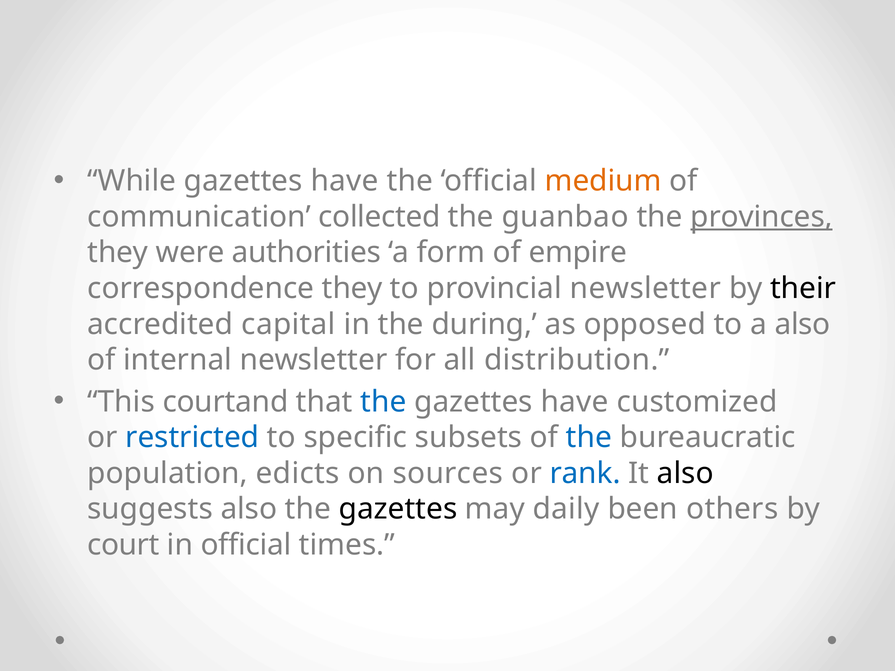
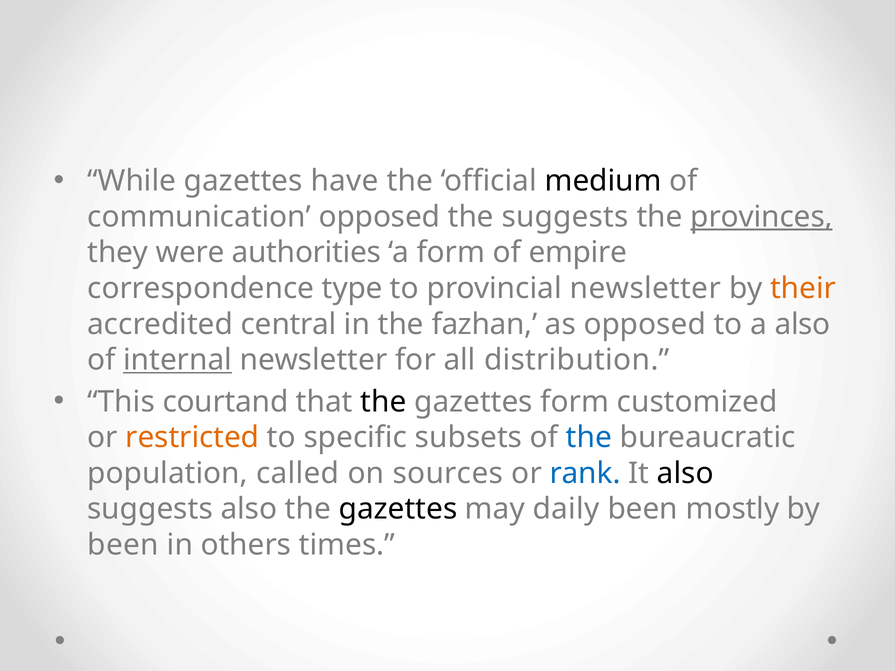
medium colour: orange -> black
communication collected: collected -> opposed
the guanbao: guanbao -> suggests
correspondence they: they -> type
their colour: black -> orange
capital: capital -> central
during: during -> fazhan
internal underline: none -> present
the at (383, 402) colour: blue -> black
have at (575, 402): have -> form
restricted colour: blue -> orange
edicts: edicts -> called
others: others -> mostly
court at (123, 545): court -> been
in official: official -> others
